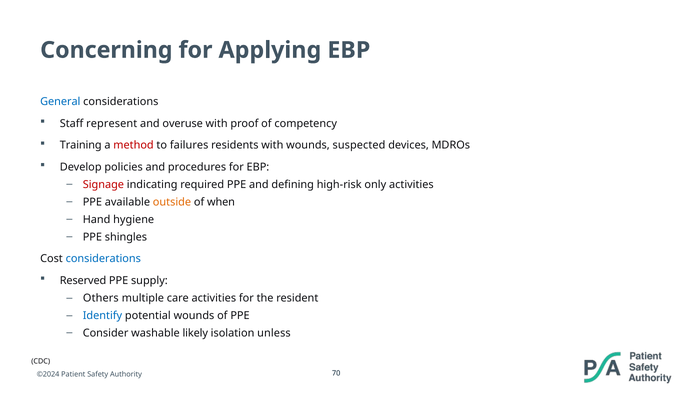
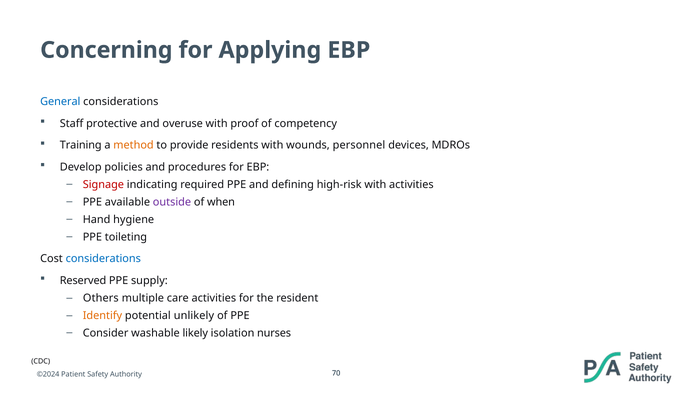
represent: represent -> protective
method colour: red -> orange
failures: failures -> provide
suspected: suspected -> personnel
high-risk only: only -> with
outside colour: orange -> purple
shingles: shingles -> toileting
Identify colour: blue -> orange
potential wounds: wounds -> unlikely
unless: unless -> nurses
